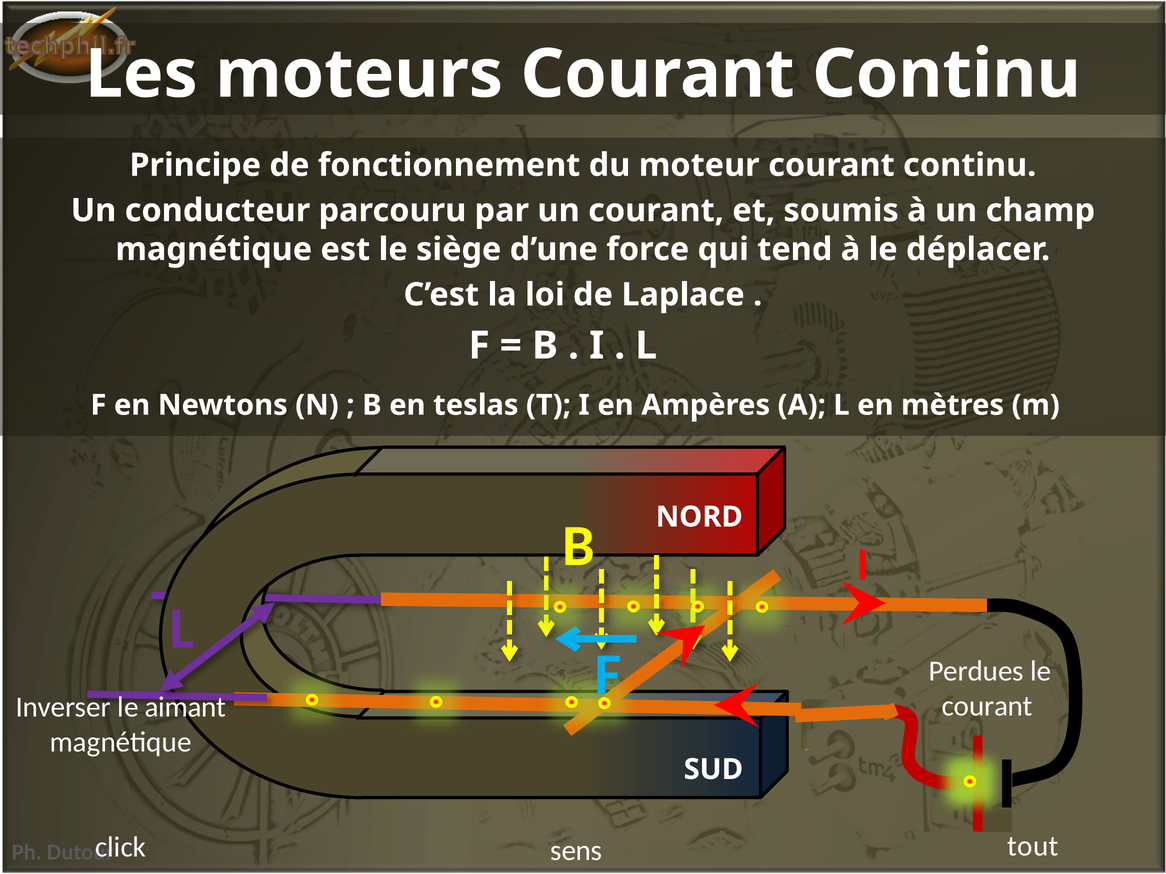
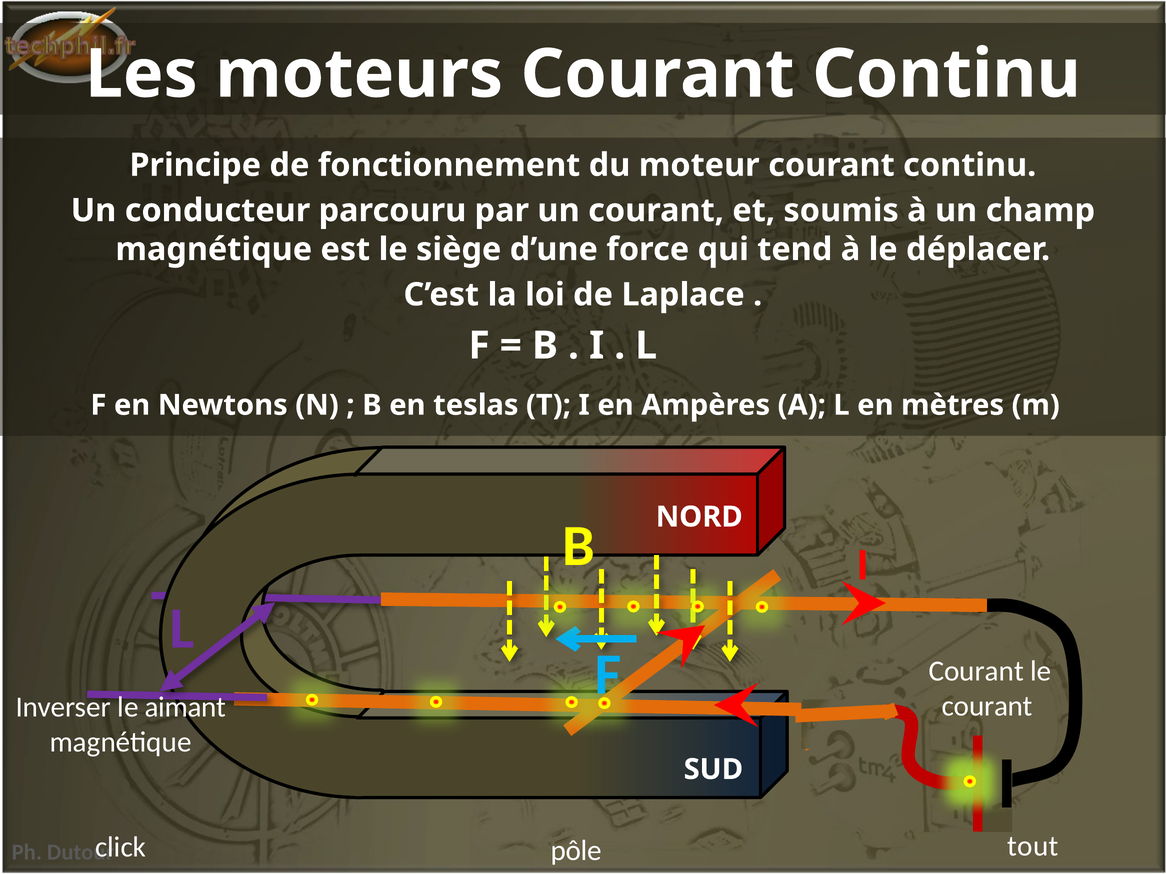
Perdues at (976, 672): Perdues -> Courant
sens: sens -> pôle
